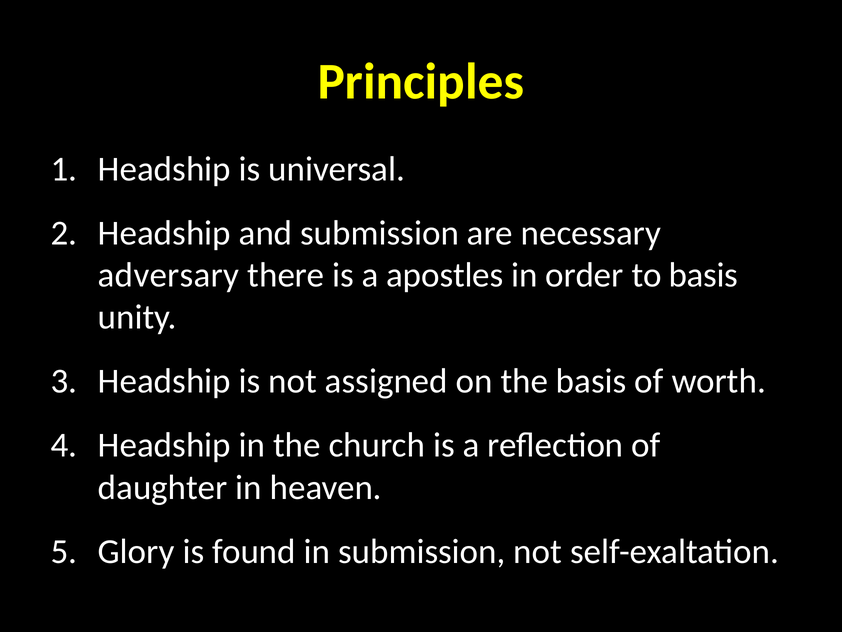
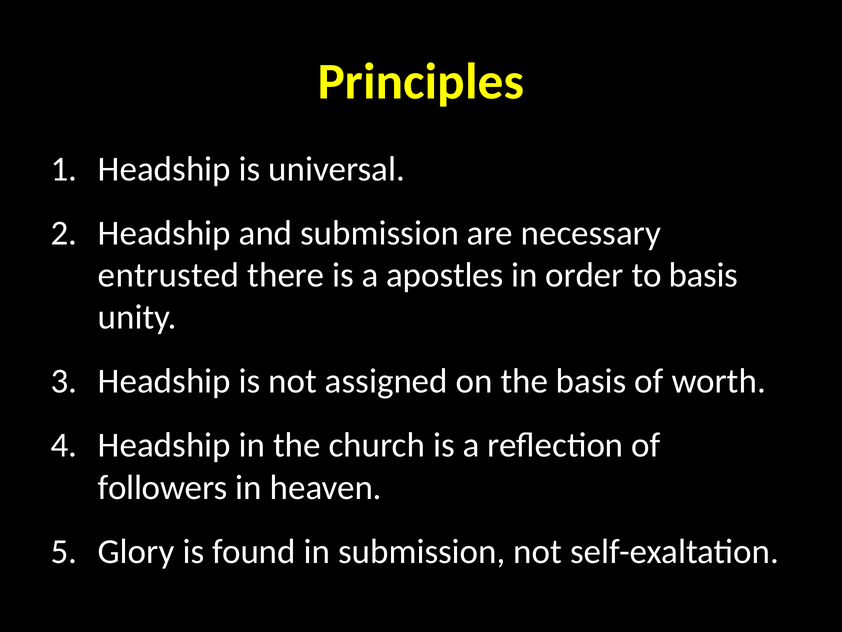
adversary: adversary -> entrusted
daughter: daughter -> followers
